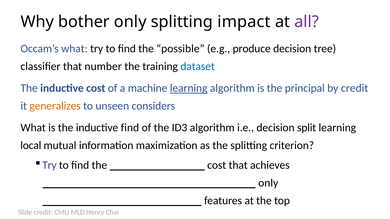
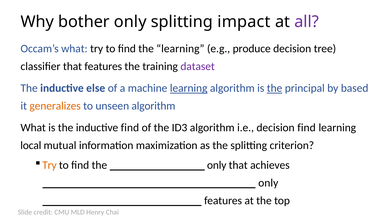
the possible: possible -> learning
that number: number -> features
dataset colour: blue -> purple
inductive cost: cost -> else
the at (275, 88) underline: none -> present
by credit: credit -> based
unseen considers: considers -> algorithm
decision split: split -> find
Try at (49, 165) colour: purple -> orange
the cost: cost -> only
